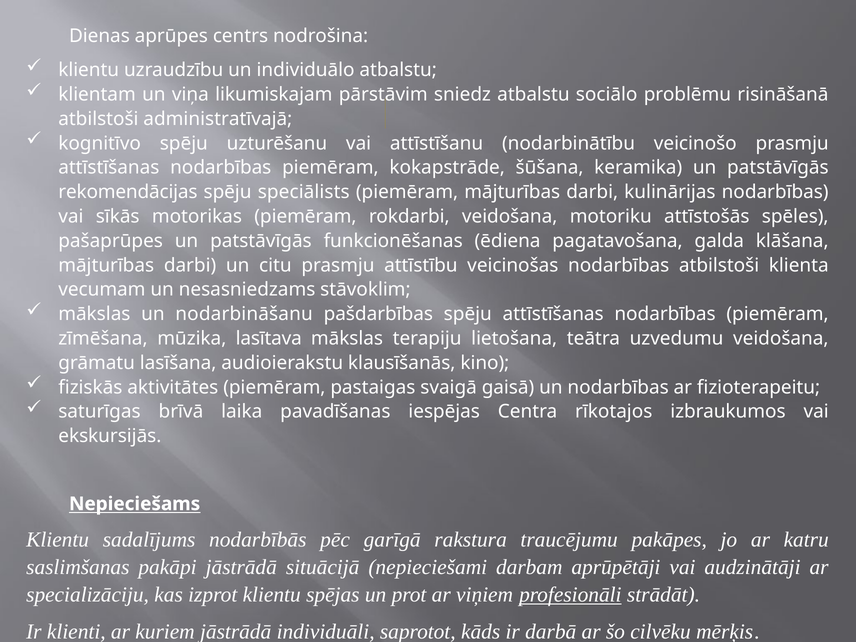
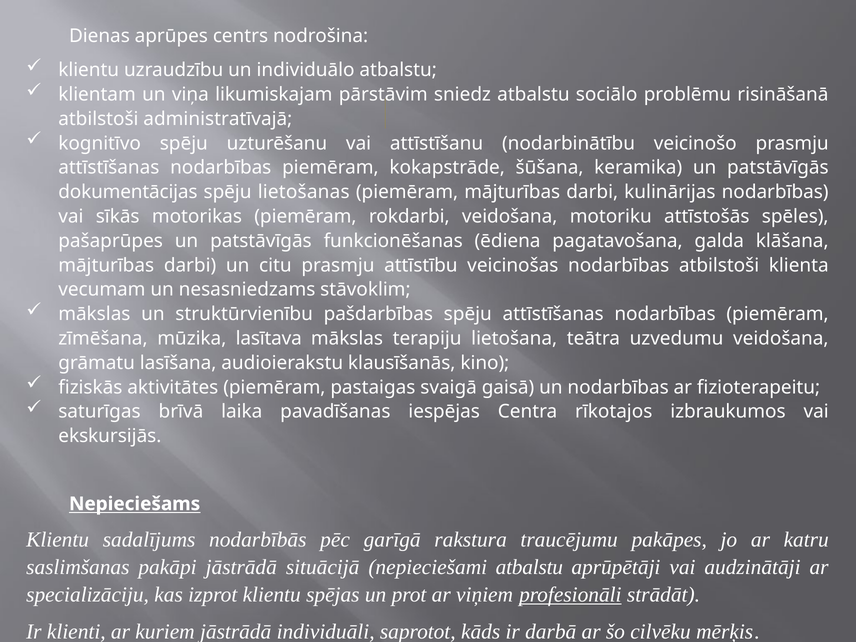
rekomendācijas: rekomendācijas -> dokumentācijas
speciālists: speciālists -> lietošanas
nodarbināšanu: nodarbināšanu -> struktūrvienību
nepieciešami darbam: darbam -> atbalstu
